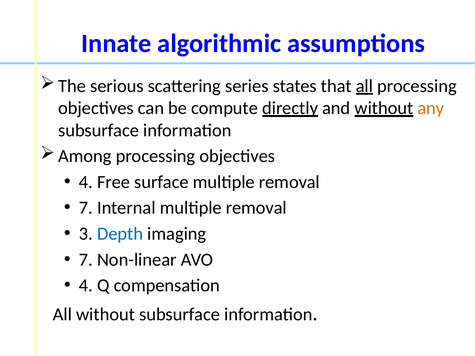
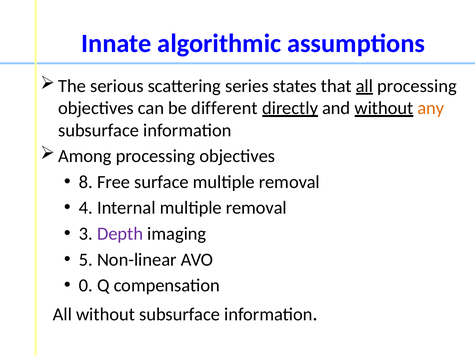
compute: compute -> different
4 at (86, 182): 4 -> 8
7 at (86, 208): 7 -> 4
Depth colour: blue -> purple
7 at (86, 260): 7 -> 5
4 at (86, 286): 4 -> 0
